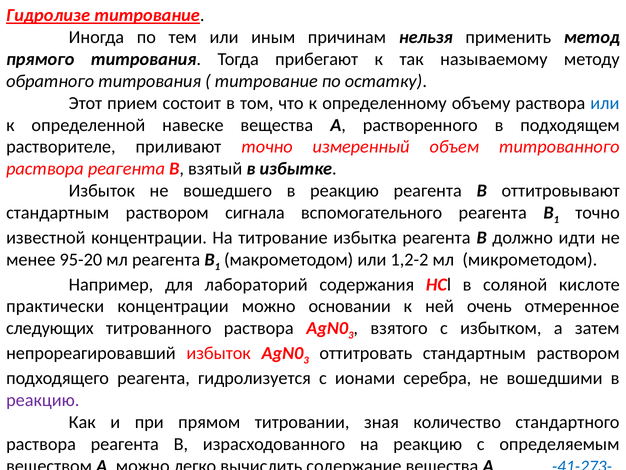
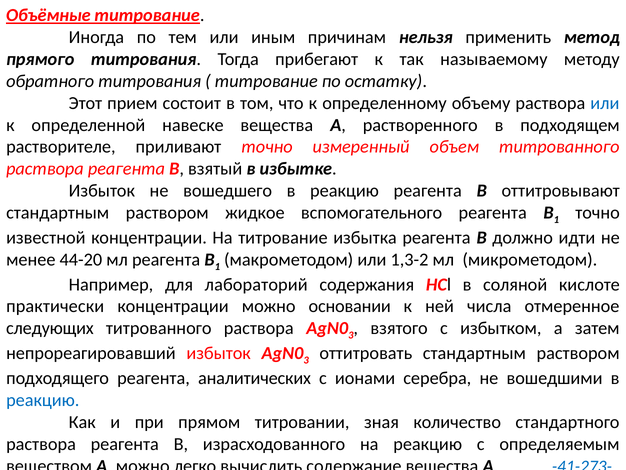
Гидролизе: Гидролизе -> Объёмные
сигнала: сигнала -> жидкое
95-20: 95-20 -> 44-20
1,2-2: 1,2-2 -> 1,3-2
очень: очень -> числа
гидролизуется: гидролизуется -> аналитических
реакцию at (43, 400) colour: purple -> blue
